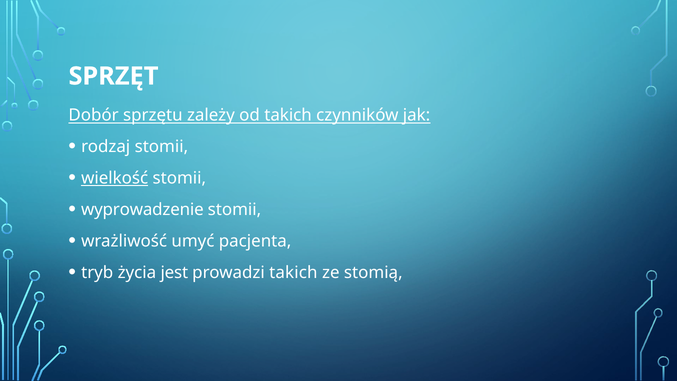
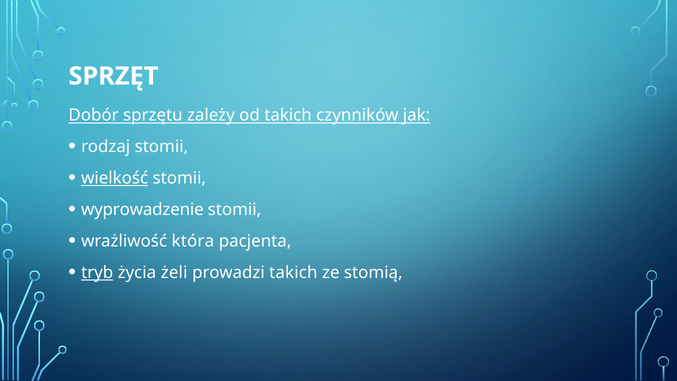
umyć: umyć -> która
tryb underline: none -> present
jest: jest -> żeli
